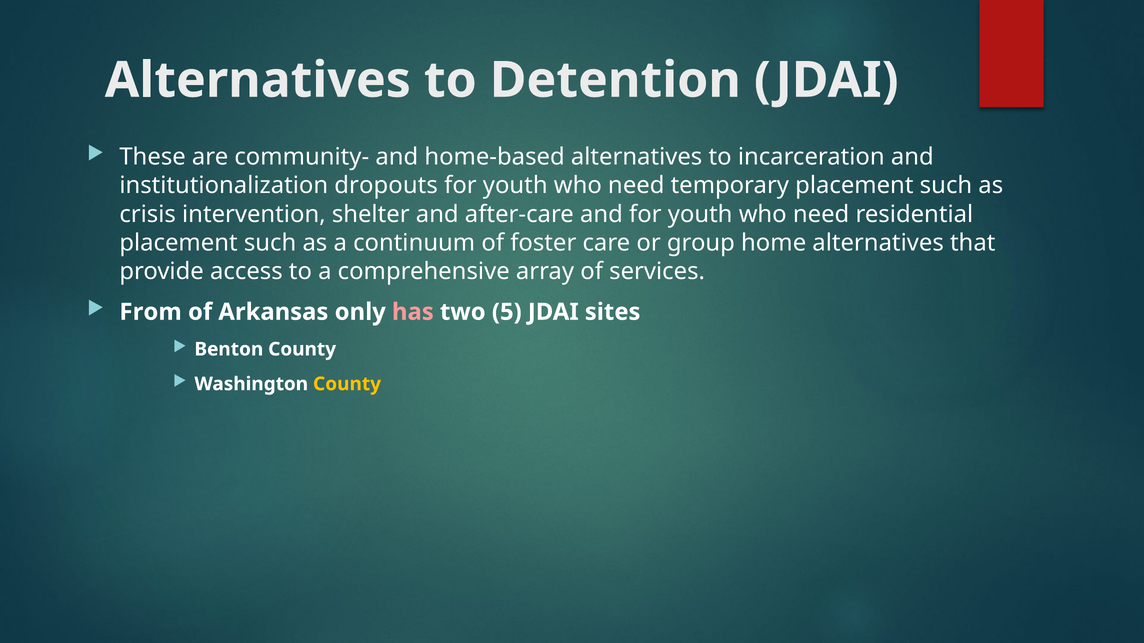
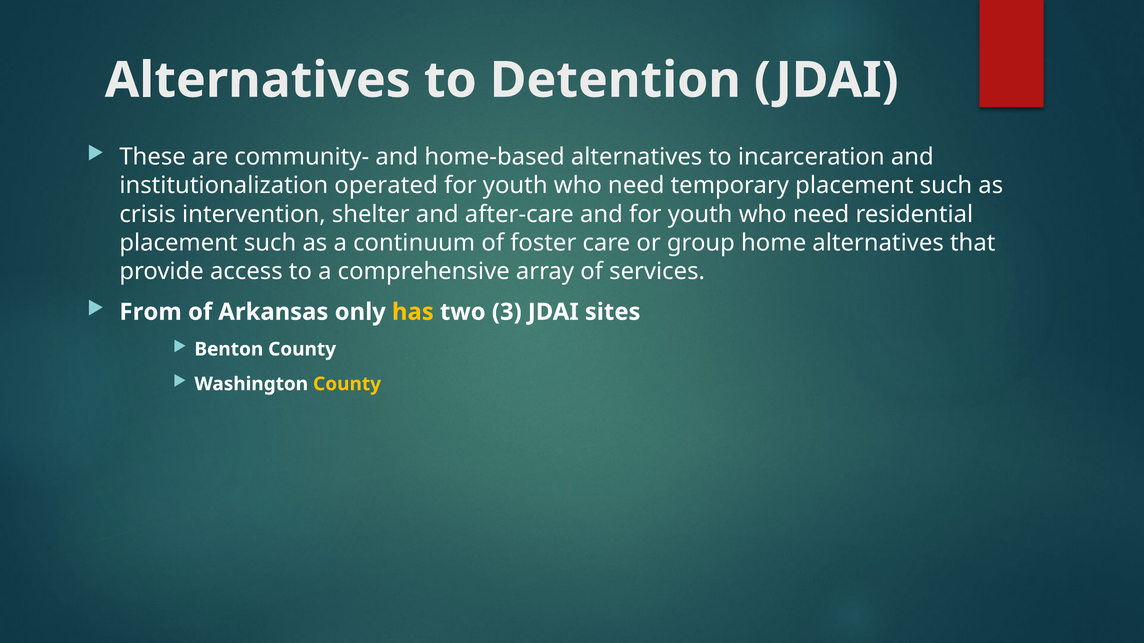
dropouts: dropouts -> operated
has colour: pink -> yellow
5: 5 -> 3
